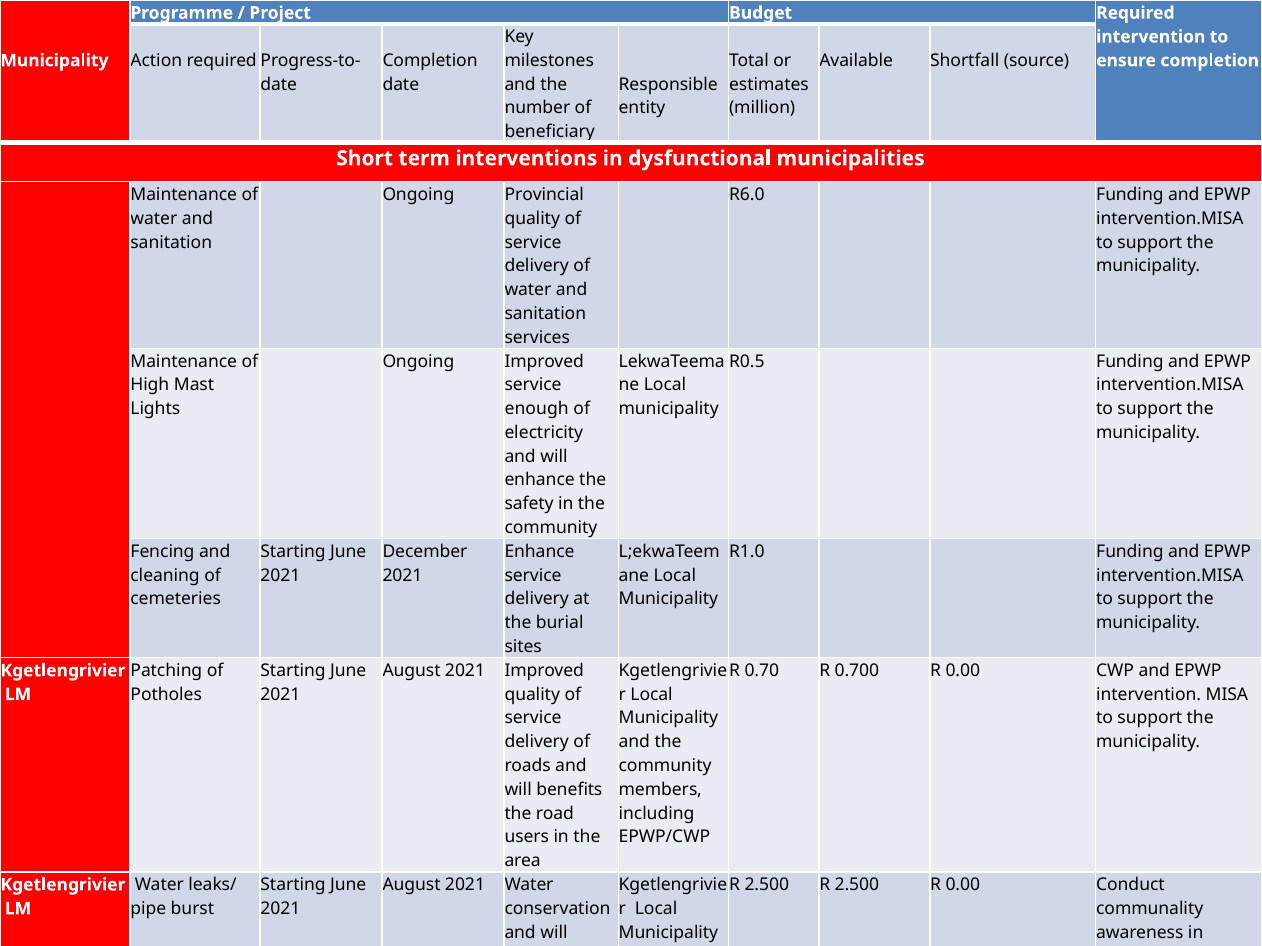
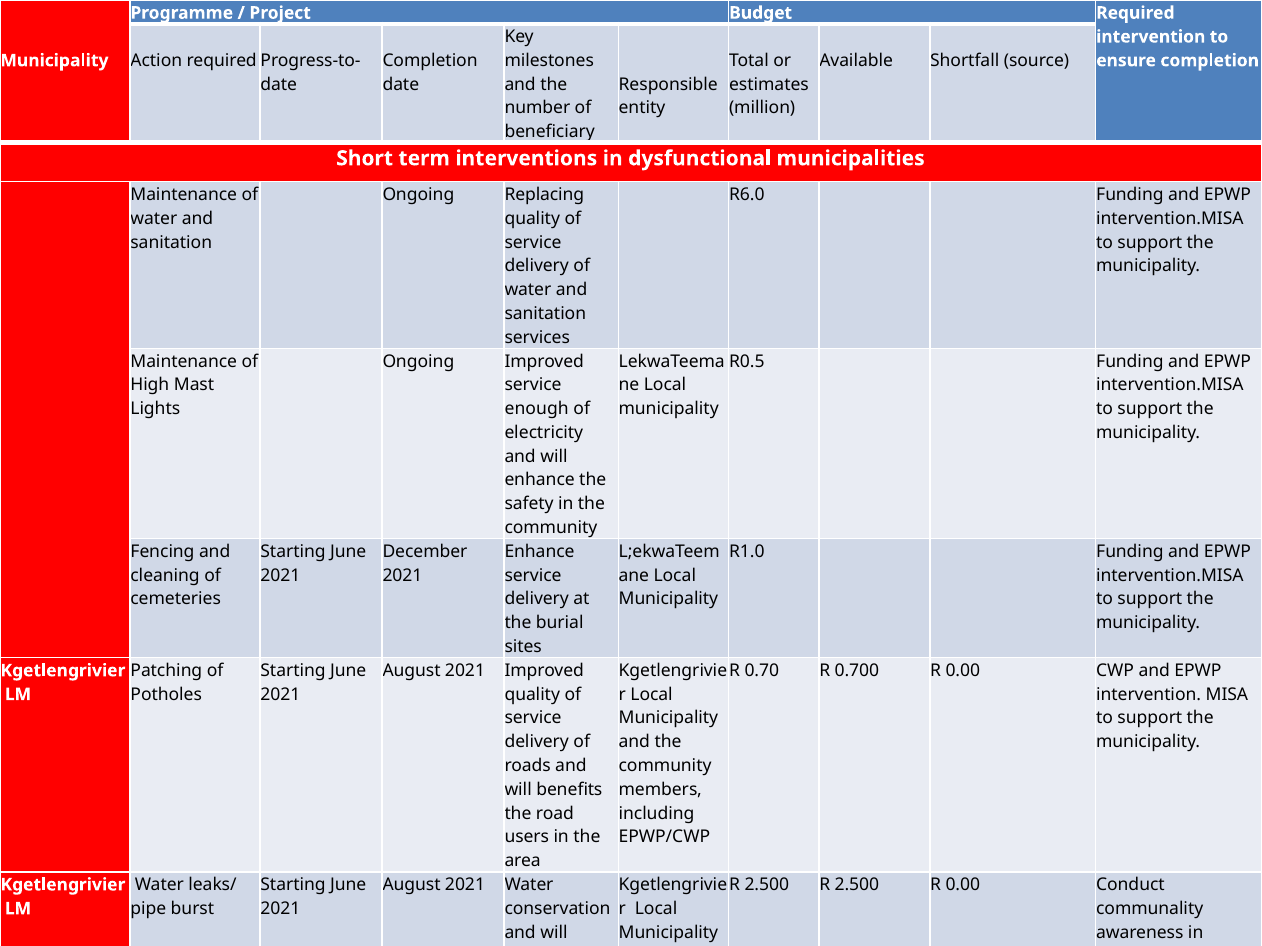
Provincial: Provincial -> Replacing
